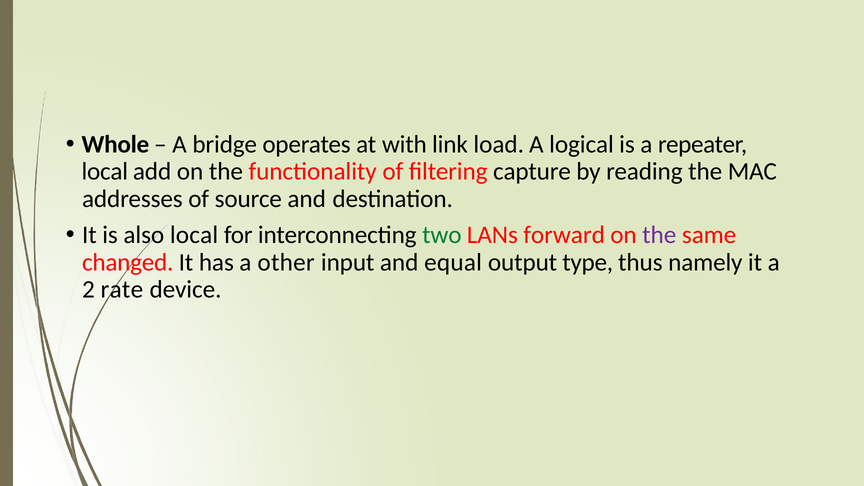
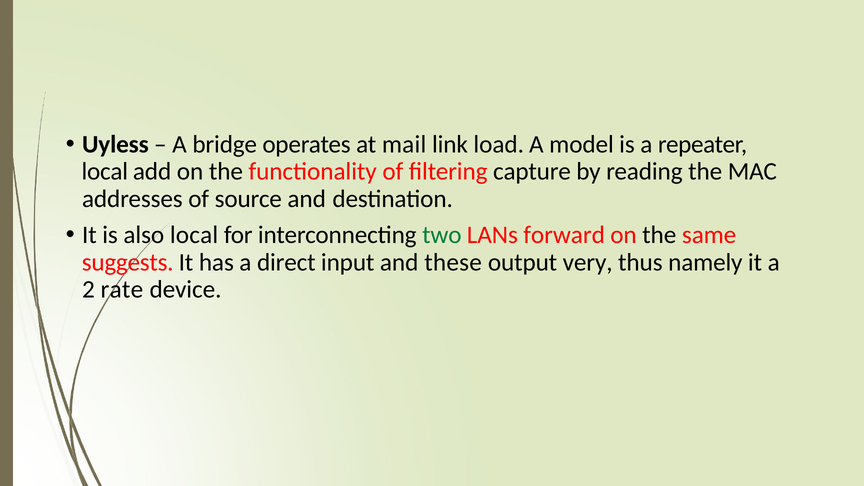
Whole: Whole -> Uyless
with: with -> mail
logical: logical -> model
the at (659, 235) colour: purple -> black
changed: changed -> suggests
other: other -> direct
equal: equal -> these
type: type -> very
